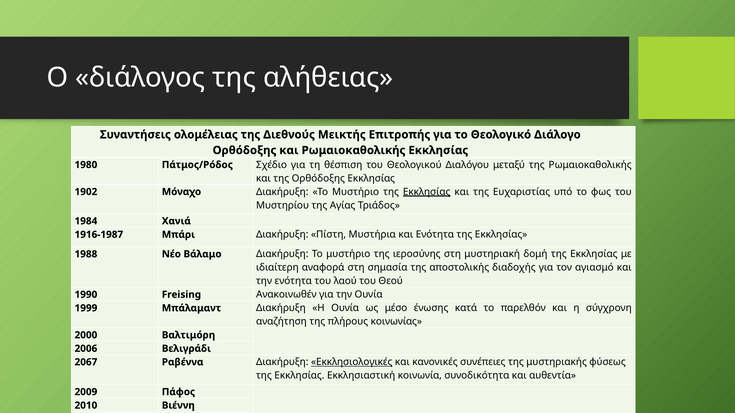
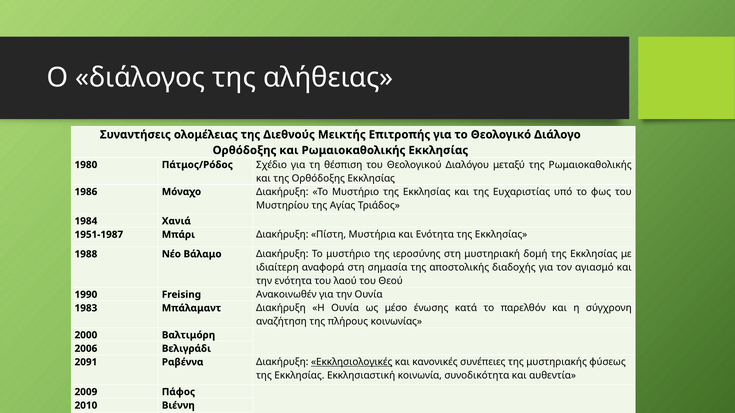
1902: 1902 -> 1986
Εκκλησίας at (427, 192) underline: present -> none
1916-1987: 1916-1987 -> 1951-1987
1999: 1999 -> 1983
2067: 2067 -> 2091
